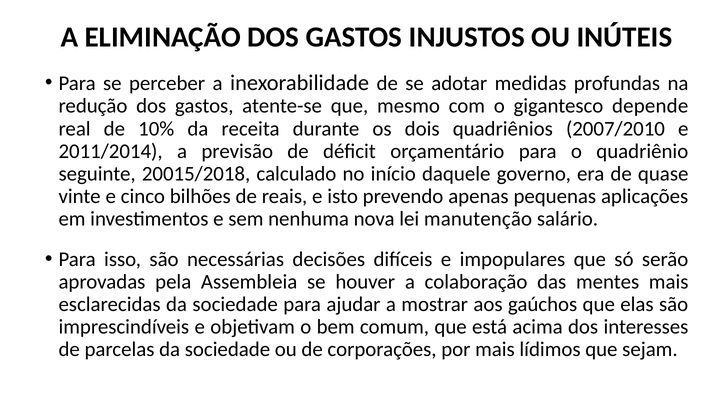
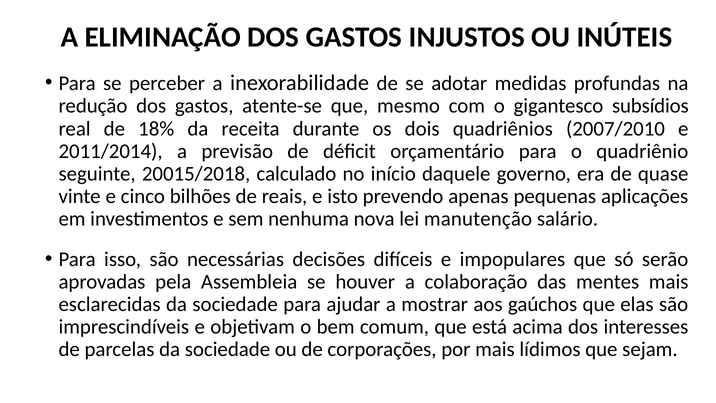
depende: depende -> subsídios
10%: 10% -> 18%
